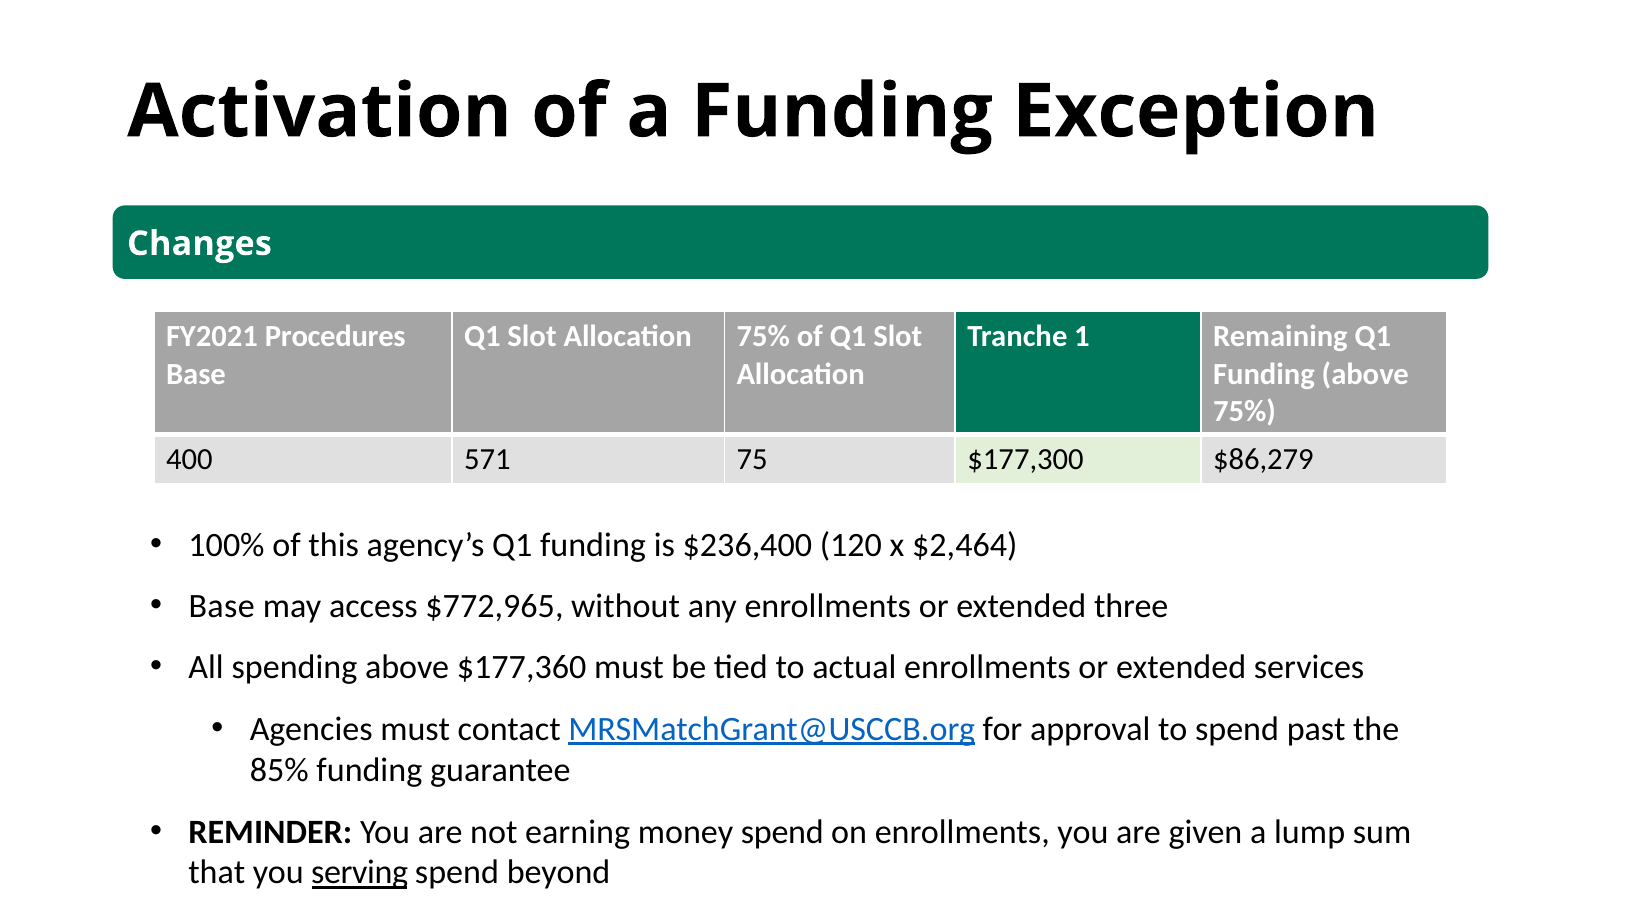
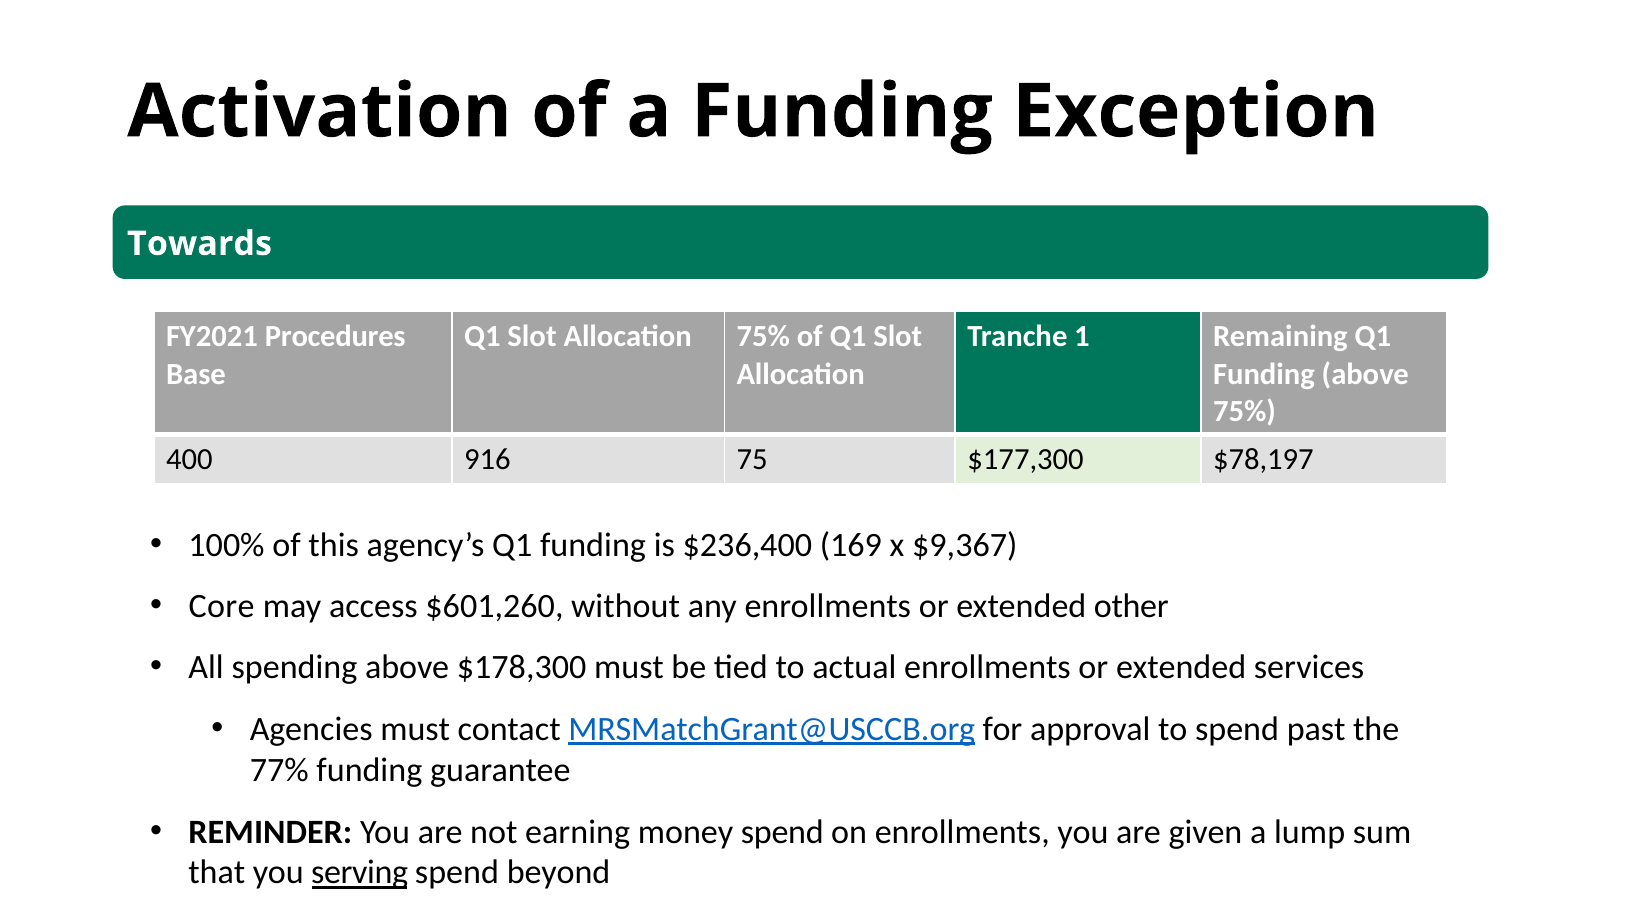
Changes: Changes -> Towards
571: 571 -> 916
$86,279: $86,279 -> $78,197
120: 120 -> 169
$2,464: $2,464 -> $9,367
Base at (222, 606): Base -> Core
$772,965: $772,965 -> $601,260
three: three -> other
$177,360: $177,360 -> $178,300
85%: 85% -> 77%
